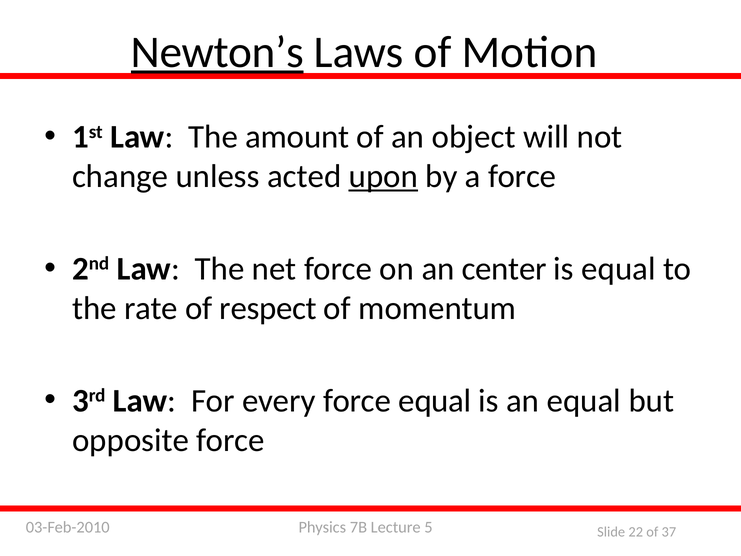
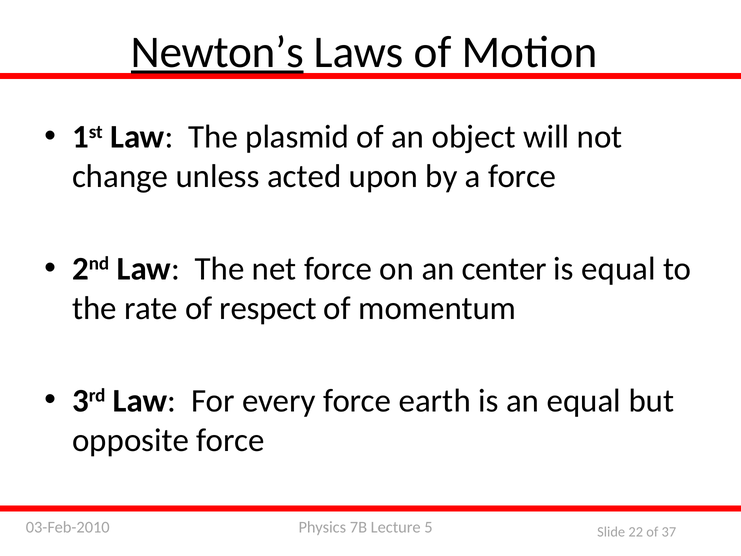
amount: amount -> plasmid
upon underline: present -> none
force equal: equal -> earth
